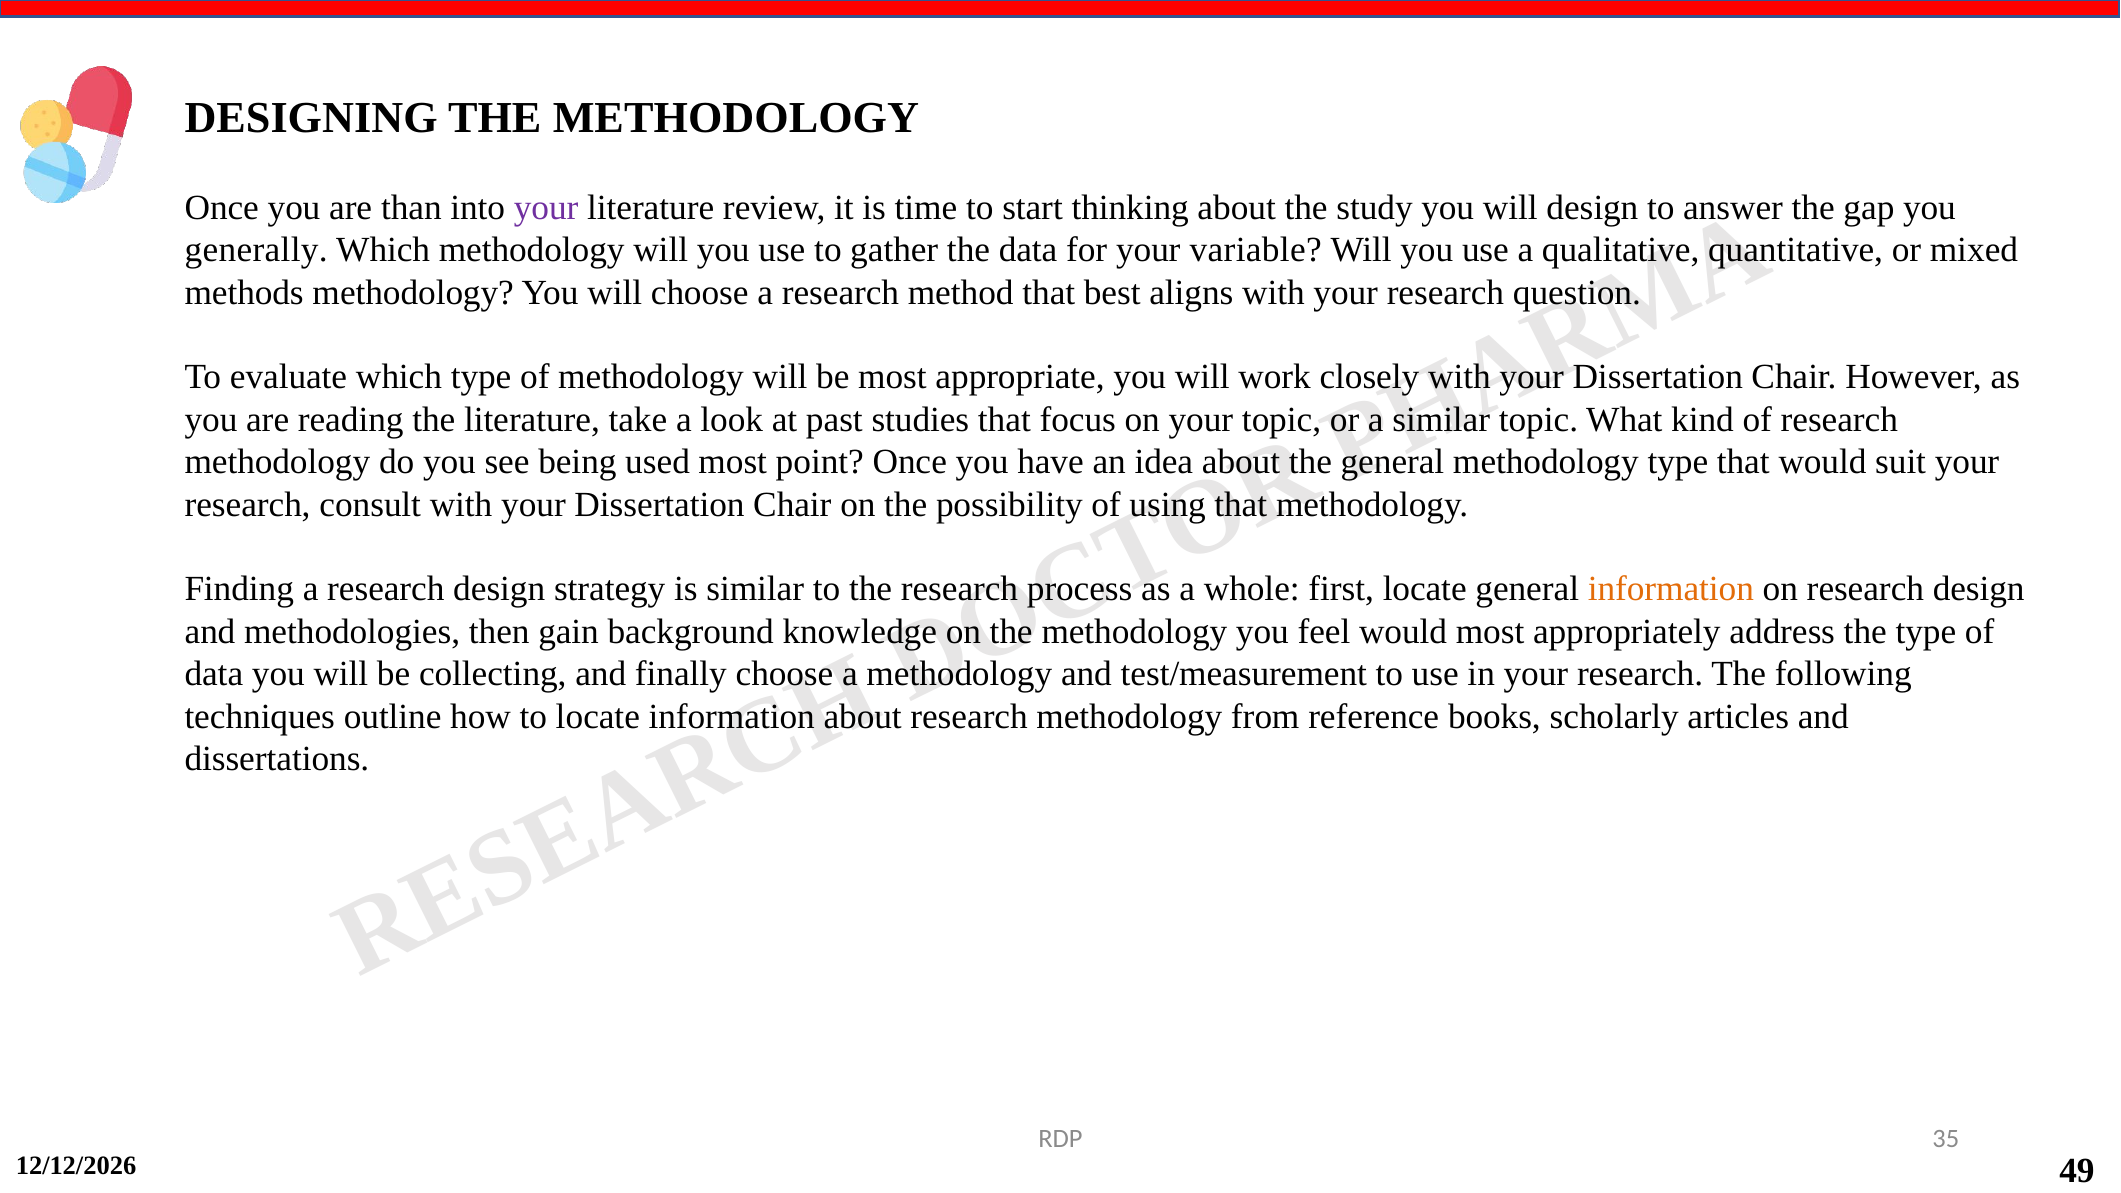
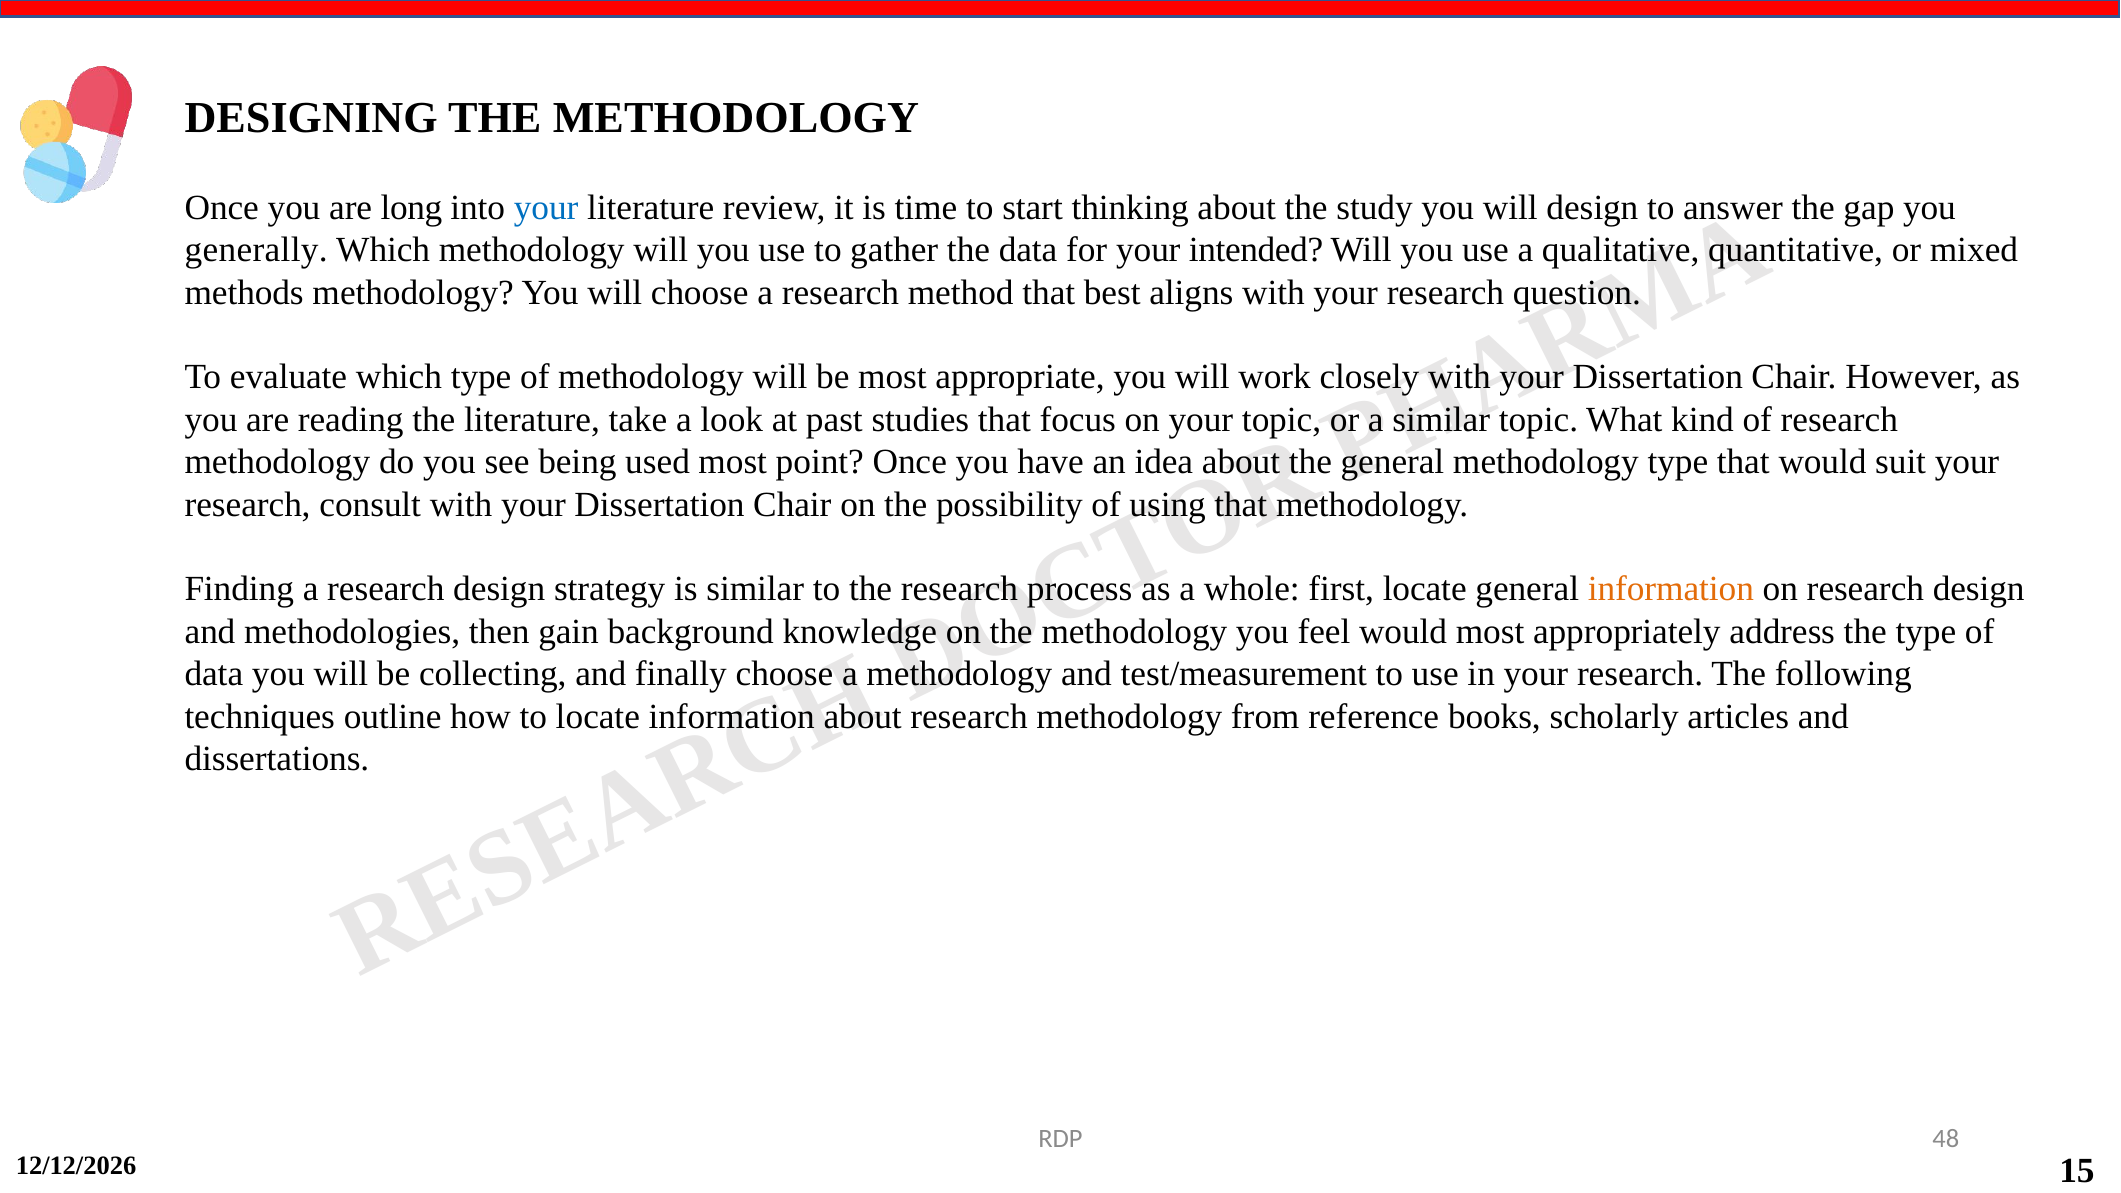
than: than -> long
your at (546, 208) colour: purple -> blue
variable: variable -> intended
35: 35 -> 48
49: 49 -> 15
